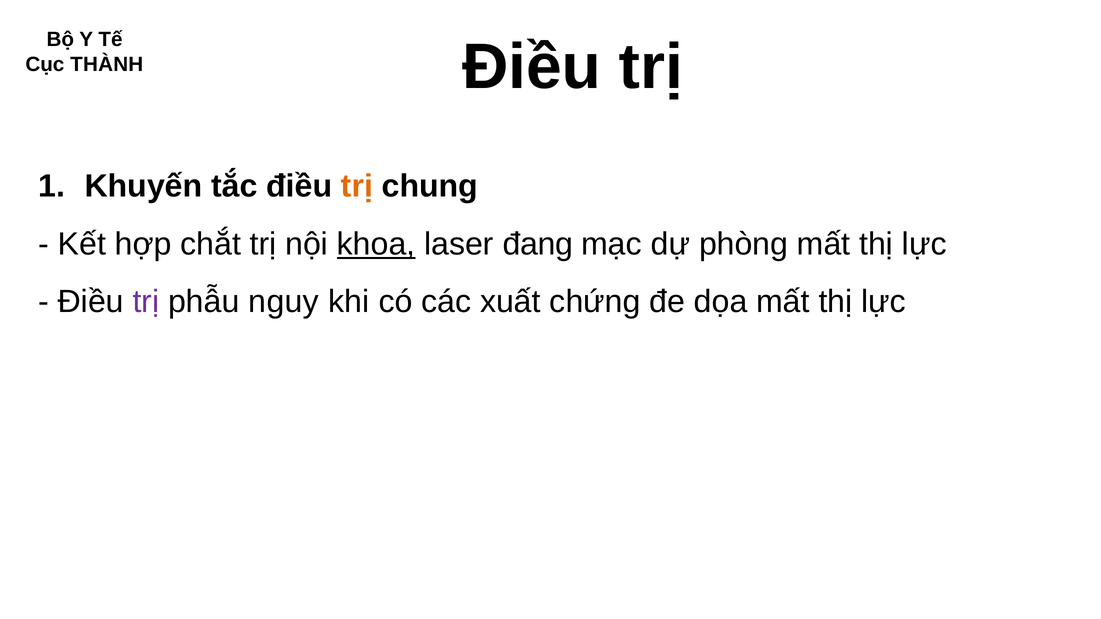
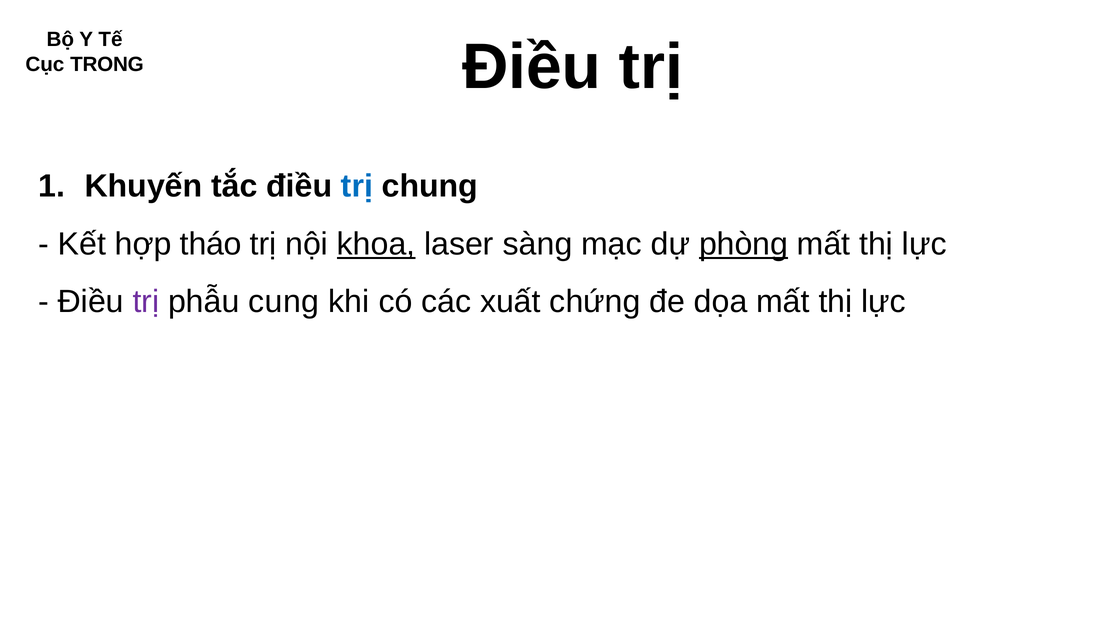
THÀNH: THÀNH -> TRONG
trị at (357, 186) colour: orange -> blue
chắt: chắt -> tháo
đang: đang -> sàng
phòng underline: none -> present
nguy: nguy -> cung
